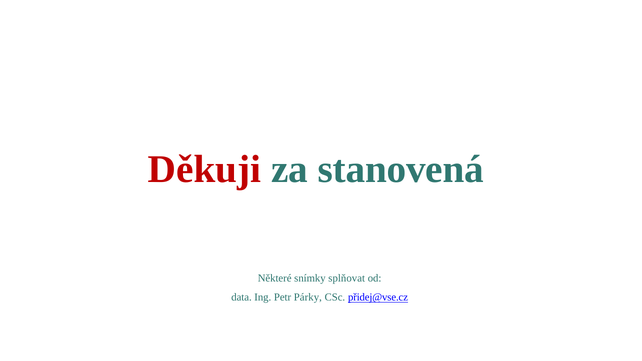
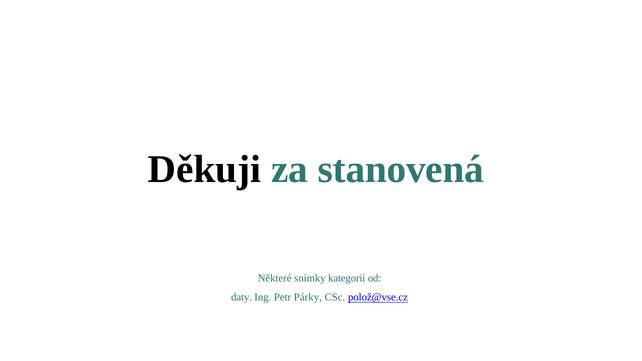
Děkuji colour: red -> black
splňovat: splňovat -> kategorií
data: data -> daty
přidej@vse.cz: přidej@vse.cz -> polož@vse.cz
